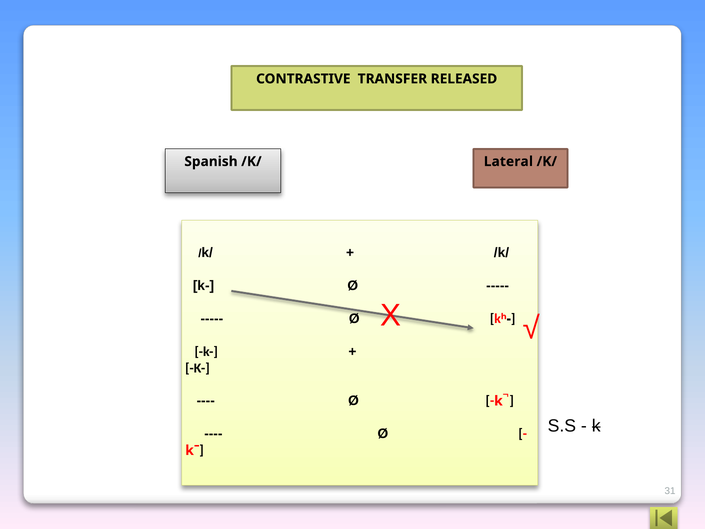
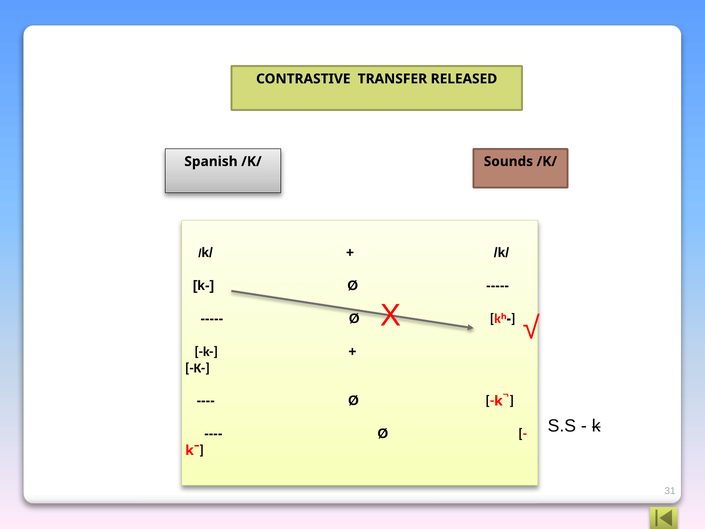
Lateral: Lateral -> Sounds
